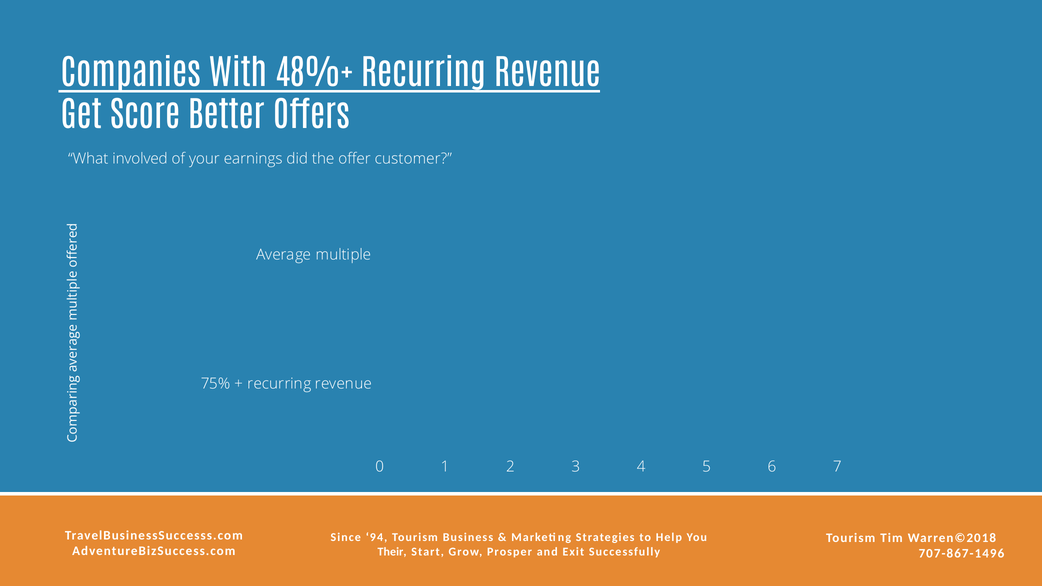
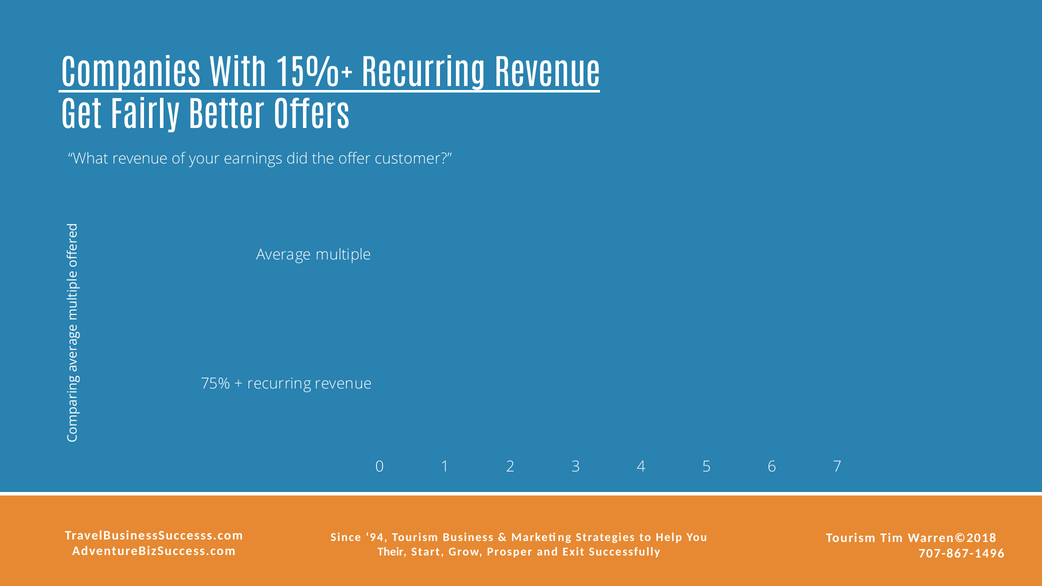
48%+: 48%+ -> 15%+
Score: Score -> Fairly
What involved: involved -> revenue
